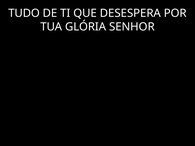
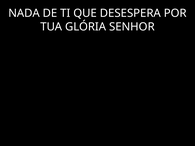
TUDO: TUDO -> NADA
